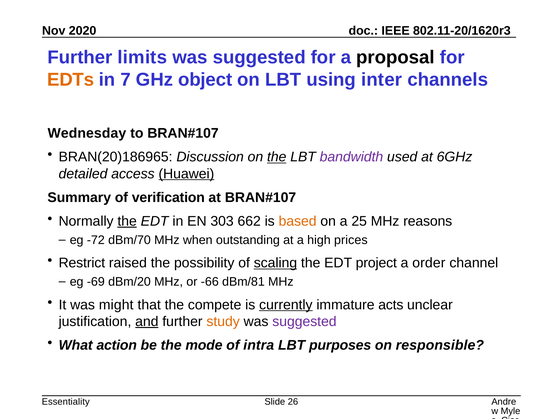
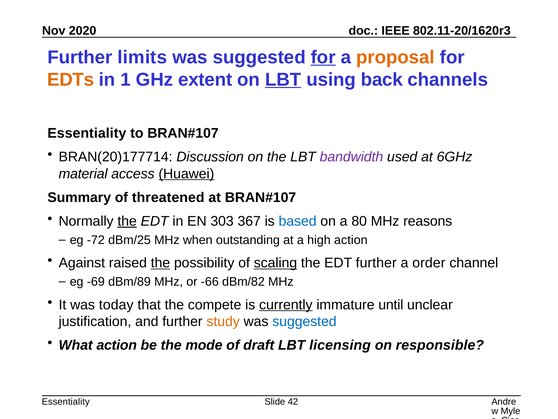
for at (323, 57) underline: none -> present
proposal colour: black -> orange
7: 7 -> 1
object: object -> extent
LBT at (283, 79) underline: none -> present
inter: inter -> back
Wednesday at (87, 133): Wednesday -> Essentiality
BRAN(20)186965: BRAN(20)186965 -> BRAN(20)177714
the at (277, 157) underline: present -> none
detailed: detailed -> material
verification: verification -> threatened
662: 662 -> 367
based colour: orange -> blue
25: 25 -> 80
dBm/70: dBm/70 -> dBm/25
high prices: prices -> action
Restrict: Restrict -> Against
the at (160, 263) underline: none -> present
EDT project: project -> further
dBm/20: dBm/20 -> dBm/89
dBm/81: dBm/81 -> dBm/82
might: might -> today
acts: acts -> until
and underline: present -> none
suggested at (304, 321) colour: purple -> blue
intra: intra -> draft
purposes: purposes -> licensing
26: 26 -> 42
